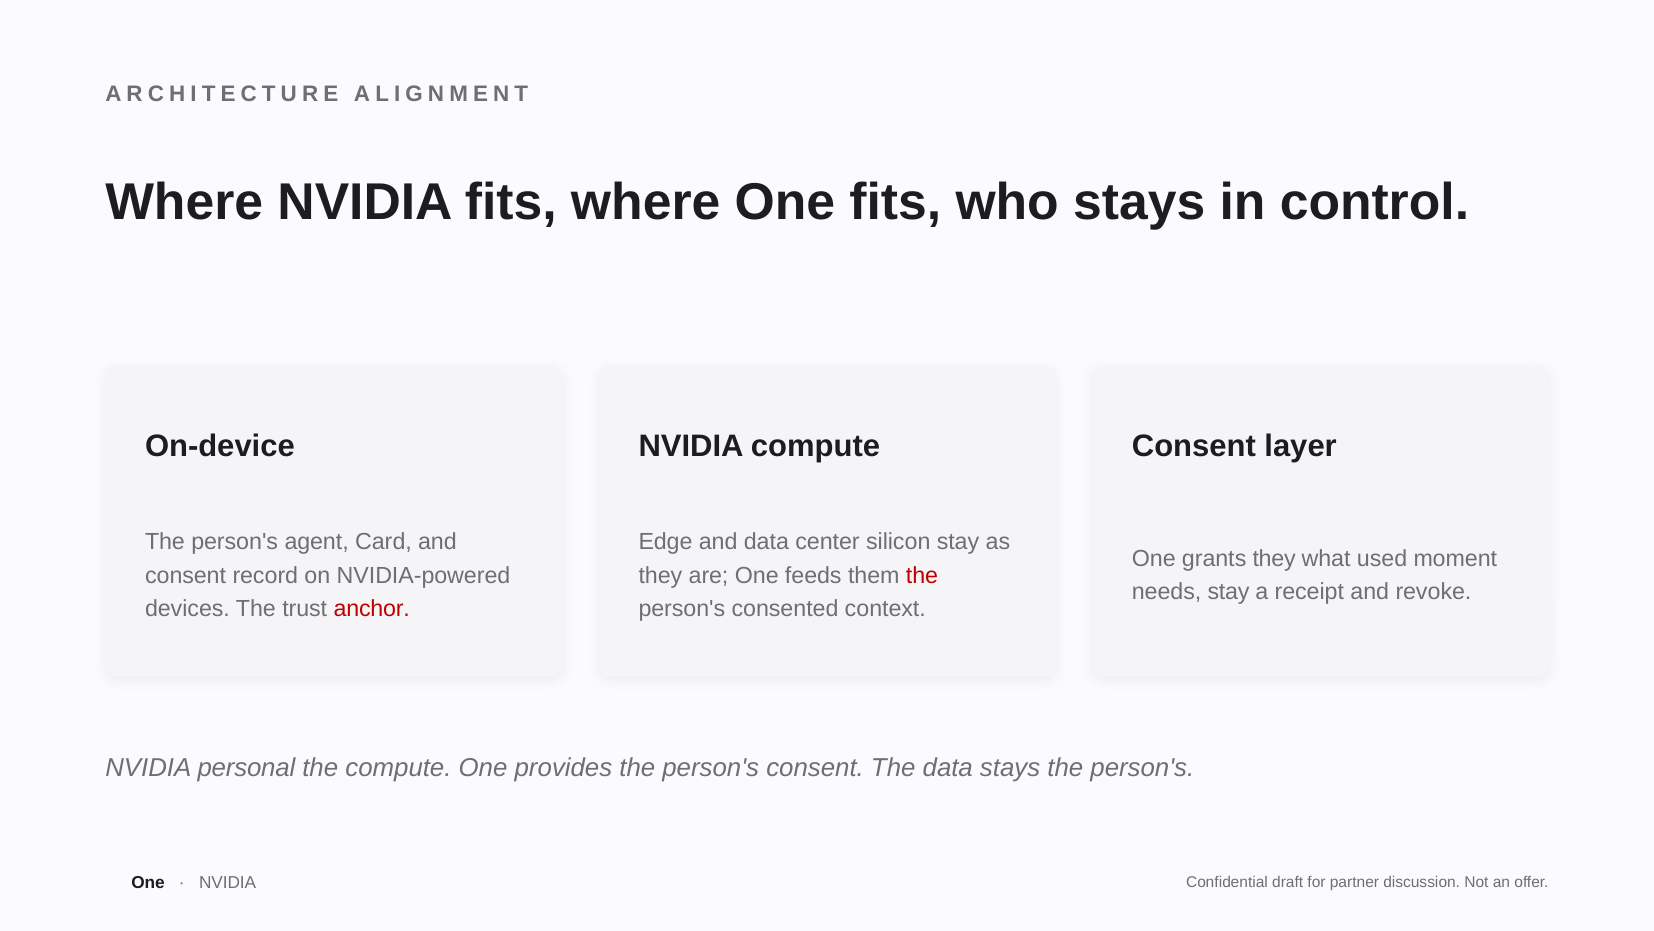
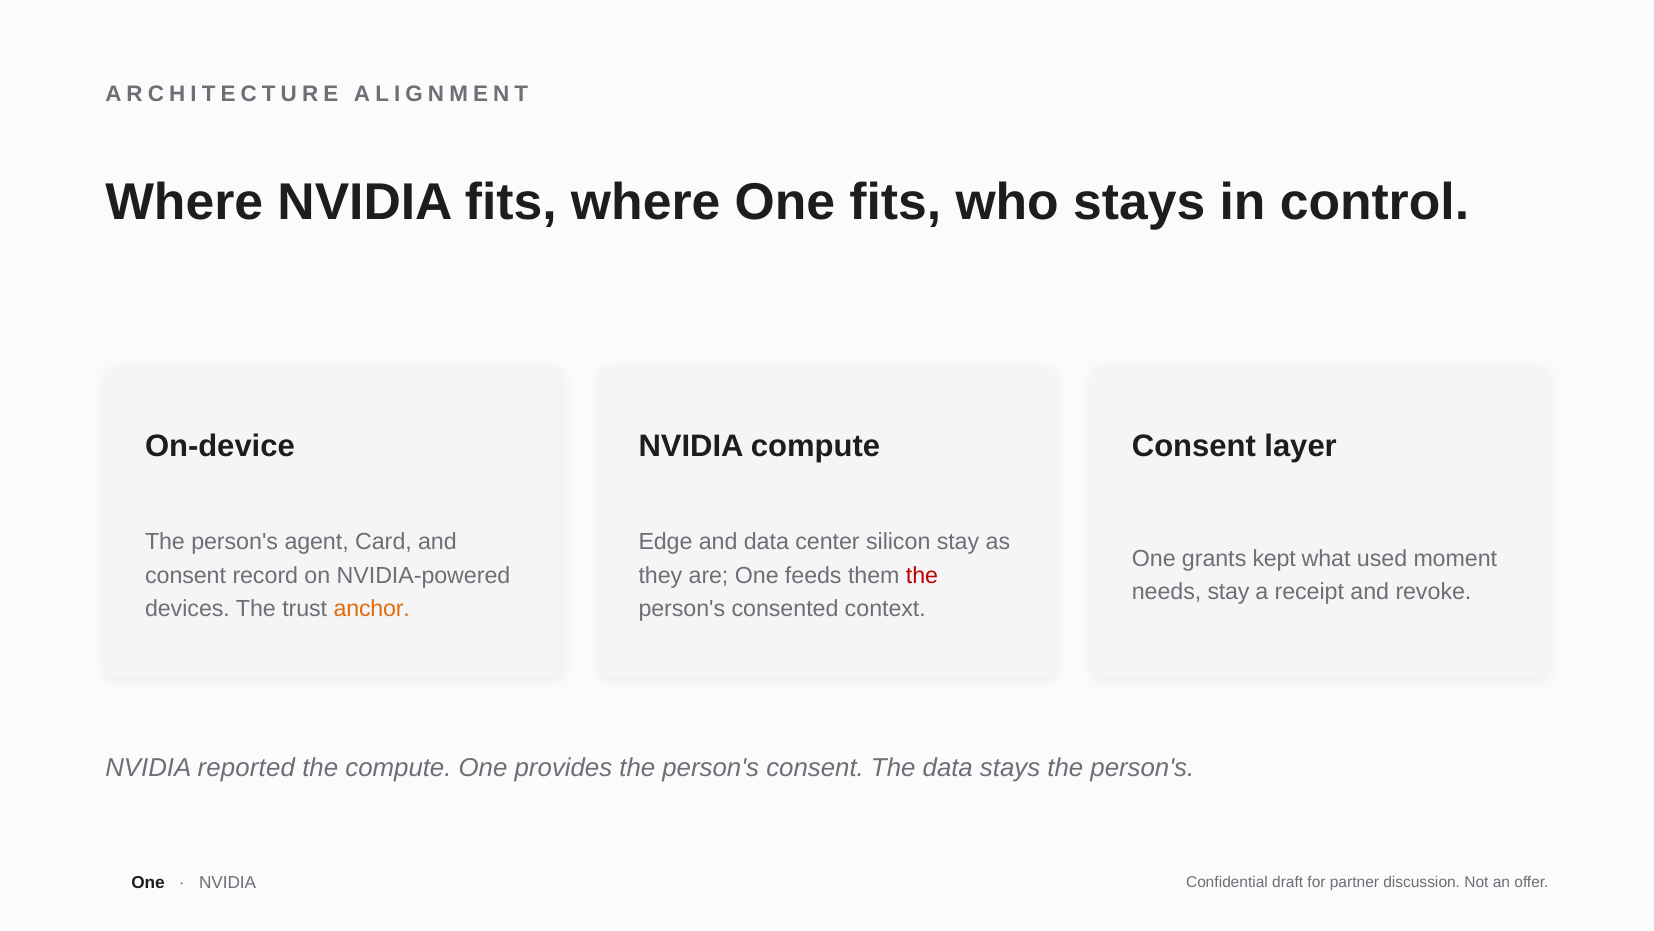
grants they: they -> kept
anchor colour: red -> orange
personal: personal -> reported
